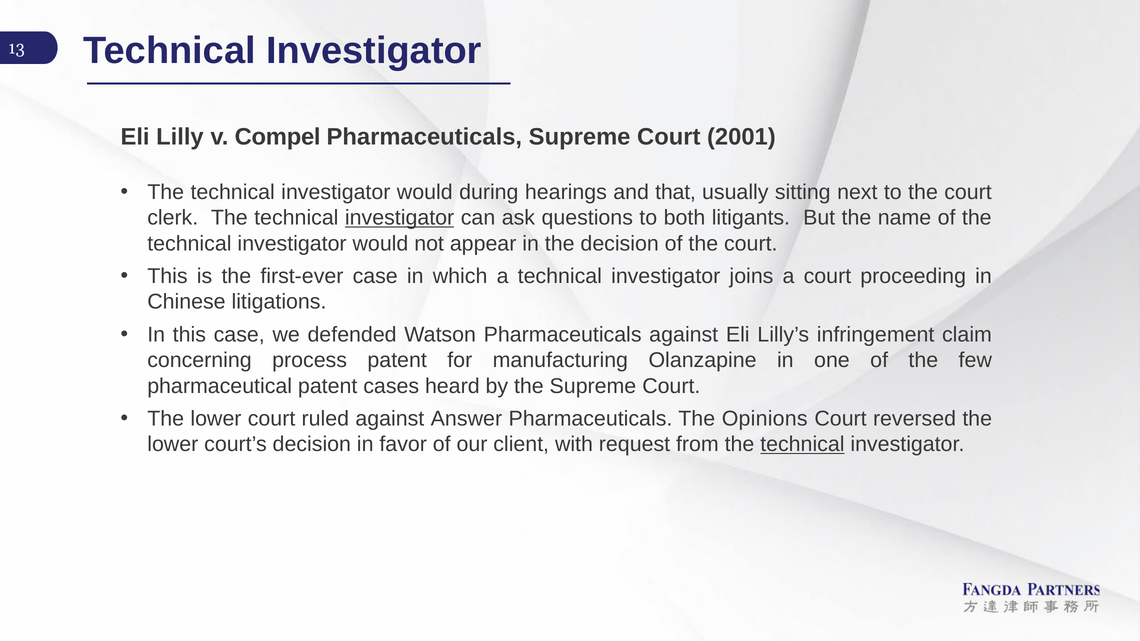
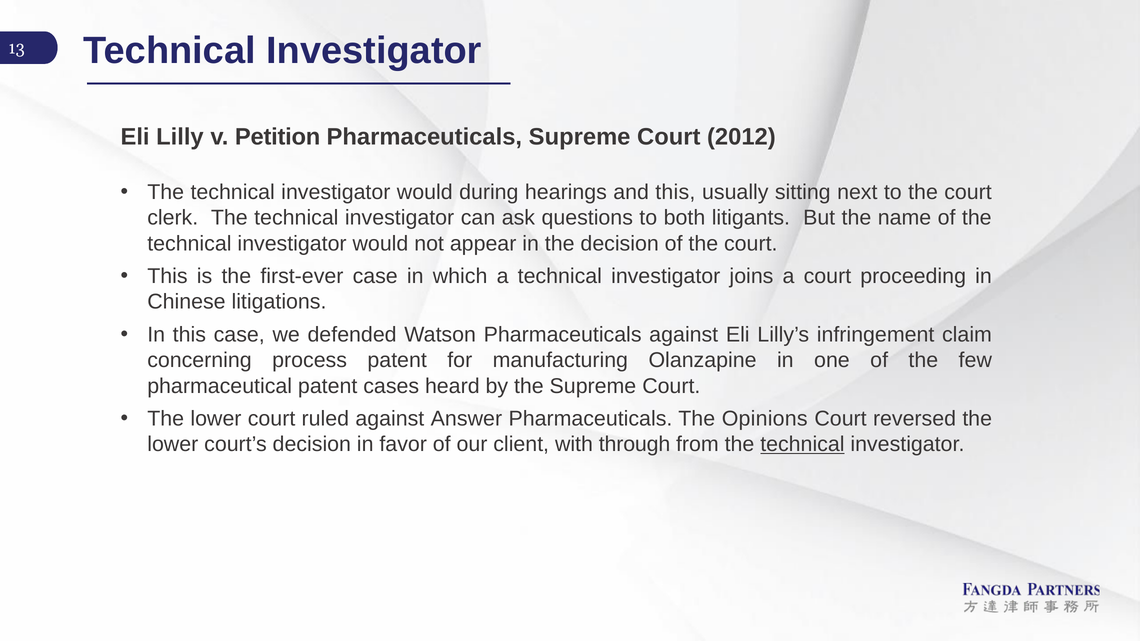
Compel: Compel -> Petition
2001: 2001 -> 2012
and that: that -> this
investigator at (400, 218) underline: present -> none
request: request -> through
